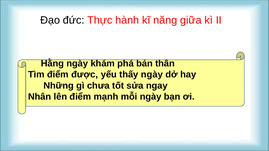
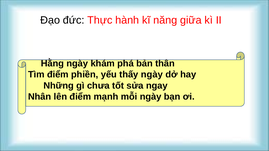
được: được -> phiền
